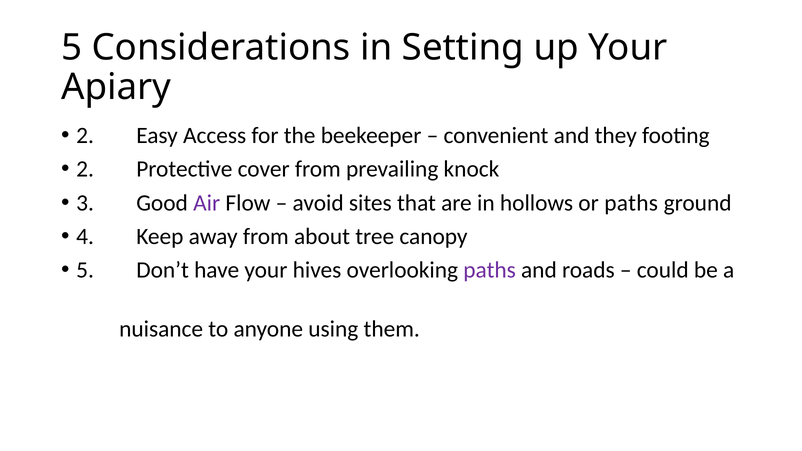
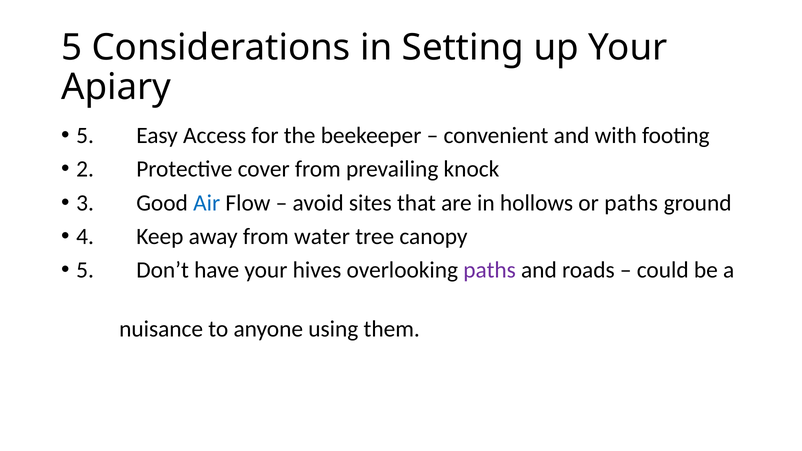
2 at (85, 136): 2 -> 5
they: they -> with
Air colour: purple -> blue
about: about -> water
